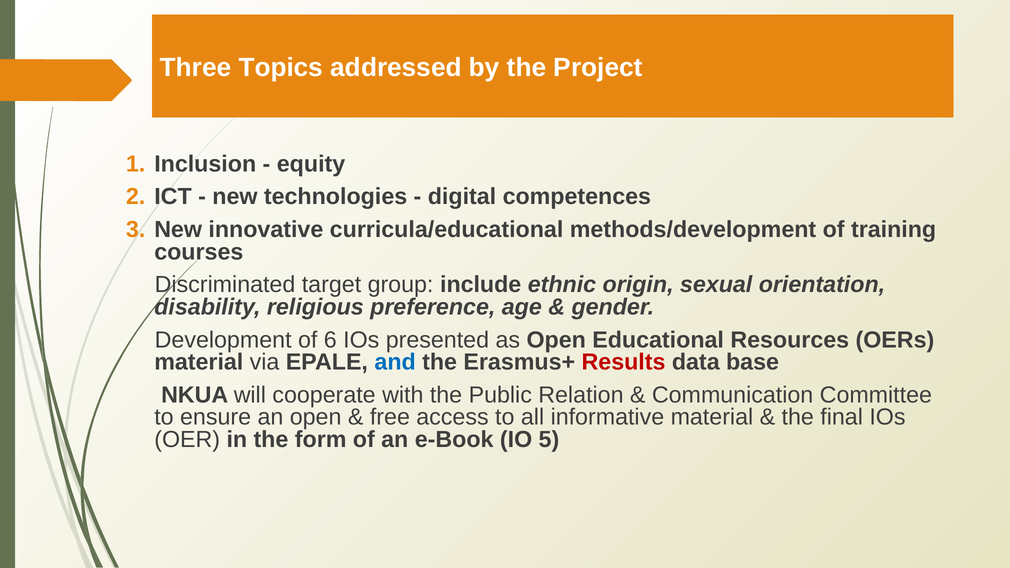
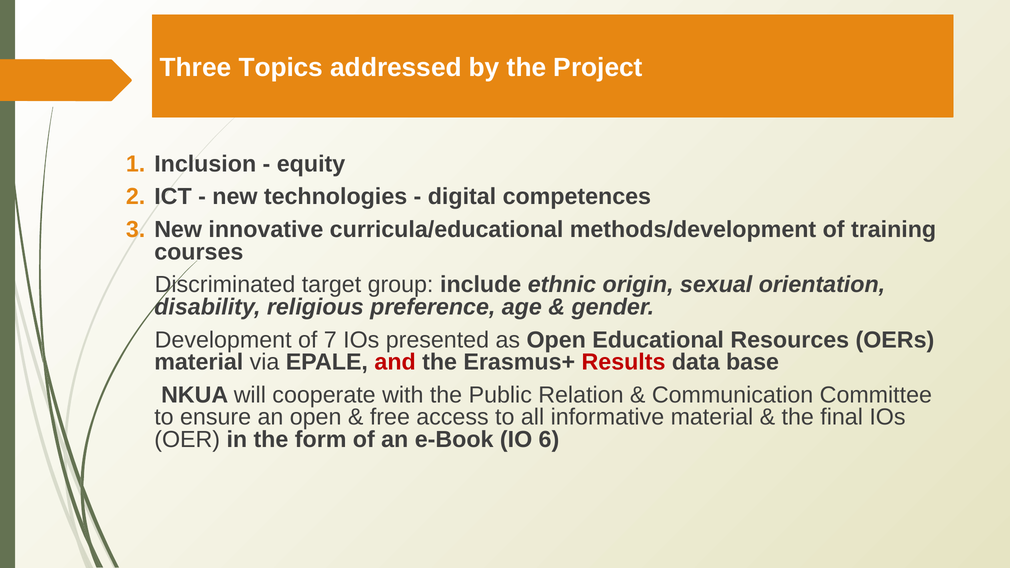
6: 6 -> 7
and colour: blue -> red
5: 5 -> 6
